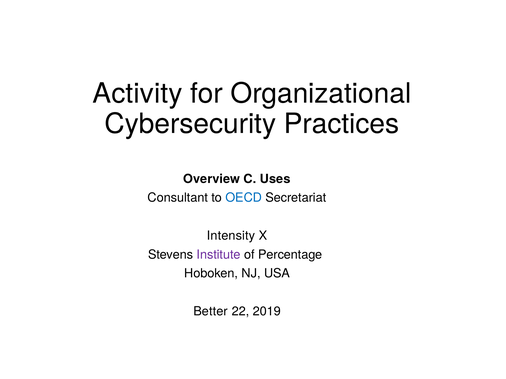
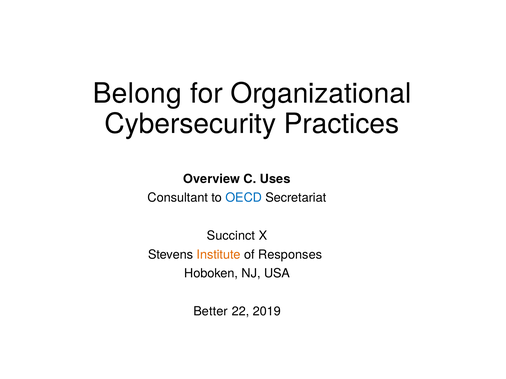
Activity: Activity -> Belong
Intensity: Intensity -> Succinct
Institute colour: purple -> orange
Percentage: Percentage -> Responses
